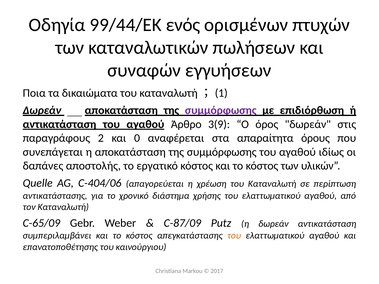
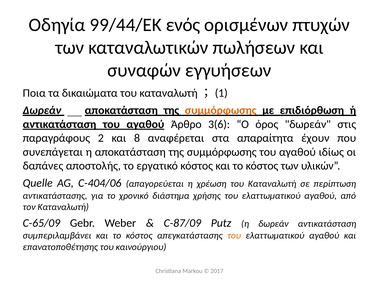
συμμόρφωσης at (221, 111) colour: purple -> orange
3(9: 3(9 -> 3(6
0: 0 -> 8
όρους: όρους -> έχουν
